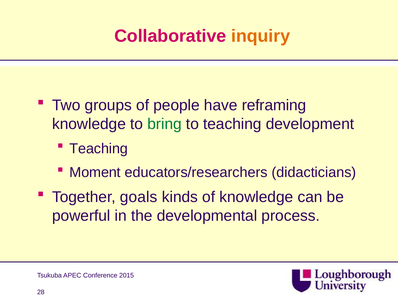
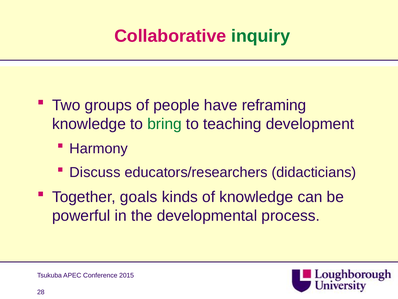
inquiry colour: orange -> green
Teaching at (99, 148): Teaching -> Harmony
Moment: Moment -> Discuss
